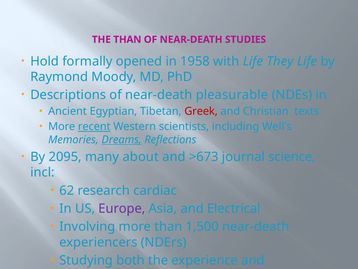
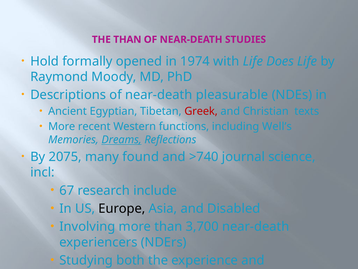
1958: 1958 -> 1974
They: They -> Does
recent underline: present -> none
scientists: scientists -> functions
2095: 2095 -> 2075
about: about -> found
>673: >673 -> >740
62: 62 -> 67
cardiac: cardiac -> include
Europe colour: purple -> black
Electrical: Electrical -> Disabled
1,500: 1,500 -> 3,700
